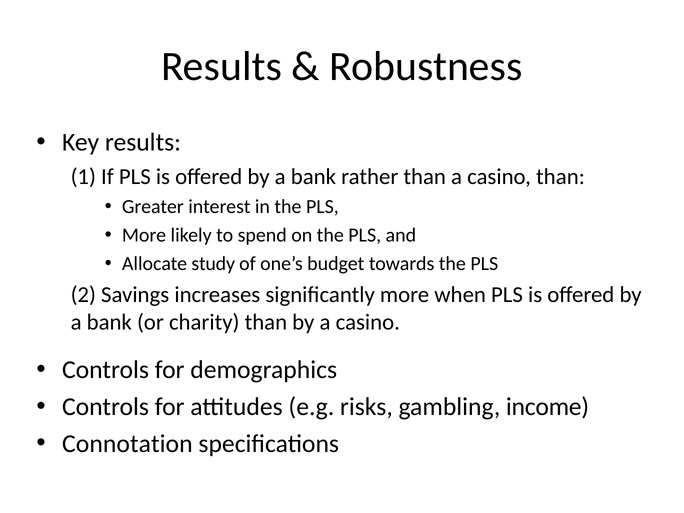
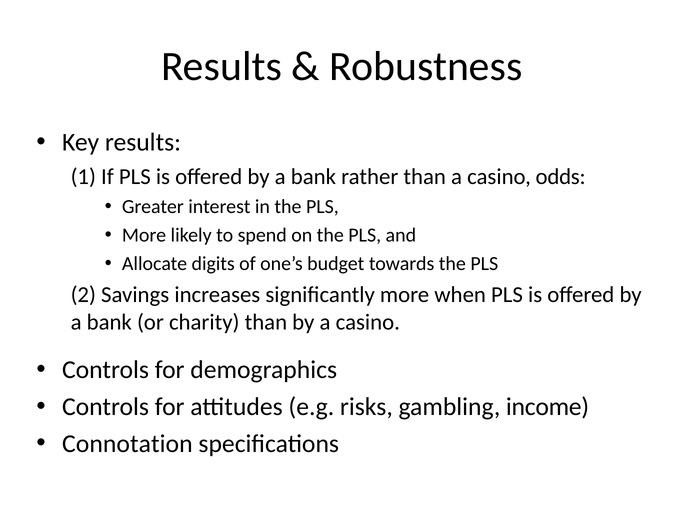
casino than: than -> odds
study: study -> digits
